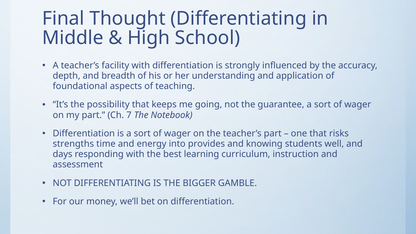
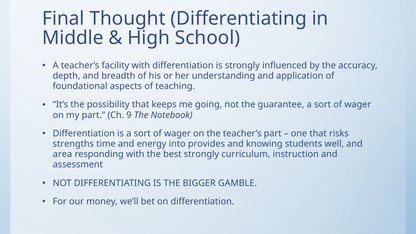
7: 7 -> 9
days: days -> area
best learning: learning -> strongly
